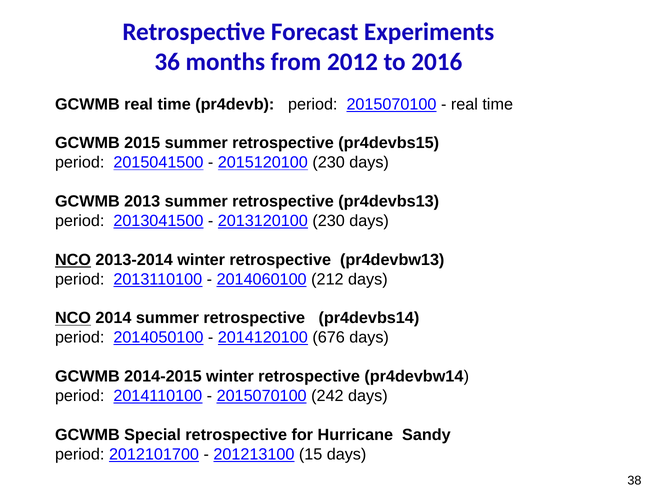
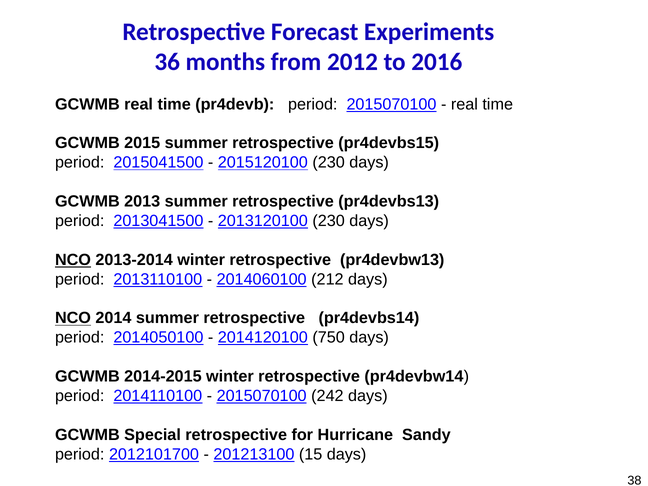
676: 676 -> 750
